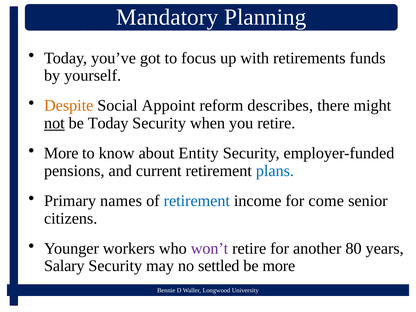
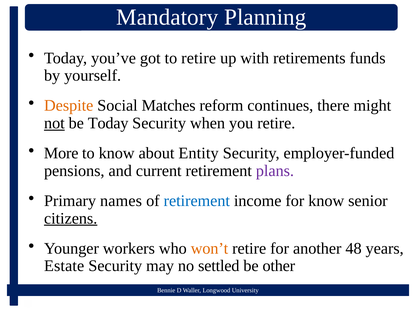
to focus: focus -> retire
Appoint: Appoint -> Matches
describes: describes -> continues
plans colour: blue -> purple
for come: come -> know
citizens underline: none -> present
won’t colour: purple -> orange
80: 80 -> 48
Salary: Salary -> Estate
be more: more -> other
